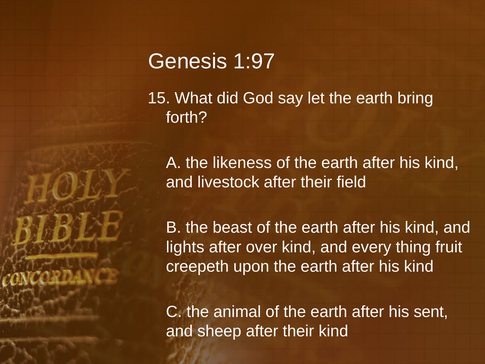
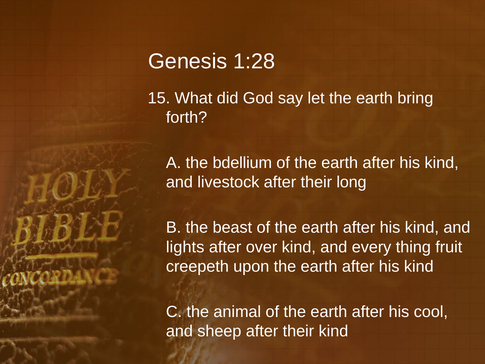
1:97: 1:97 -> 1:28
likeness: likeness -> bdellium
field: field -> long
sent: sent -> cool
